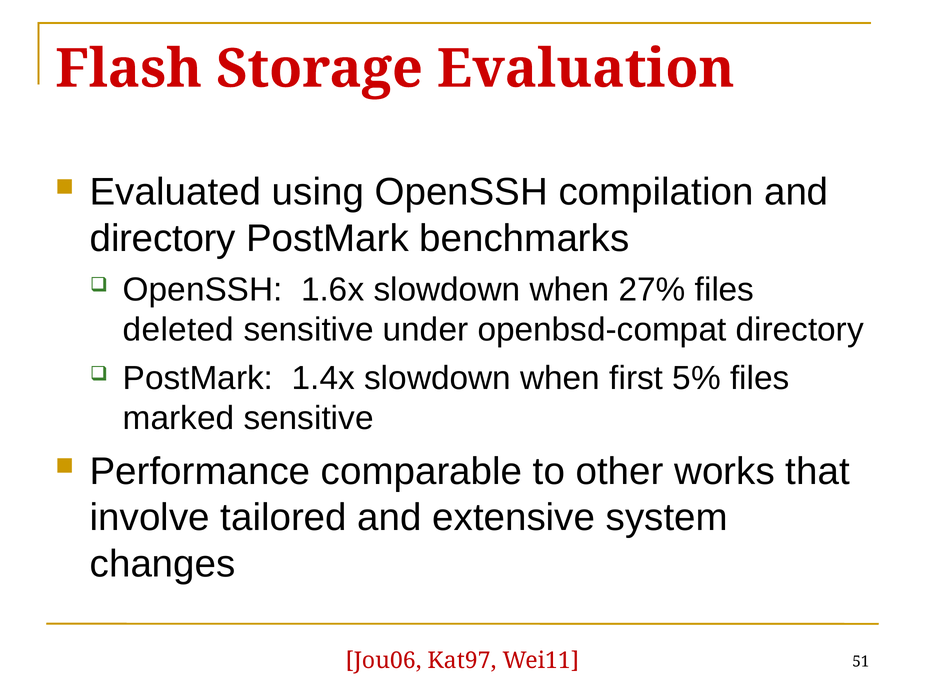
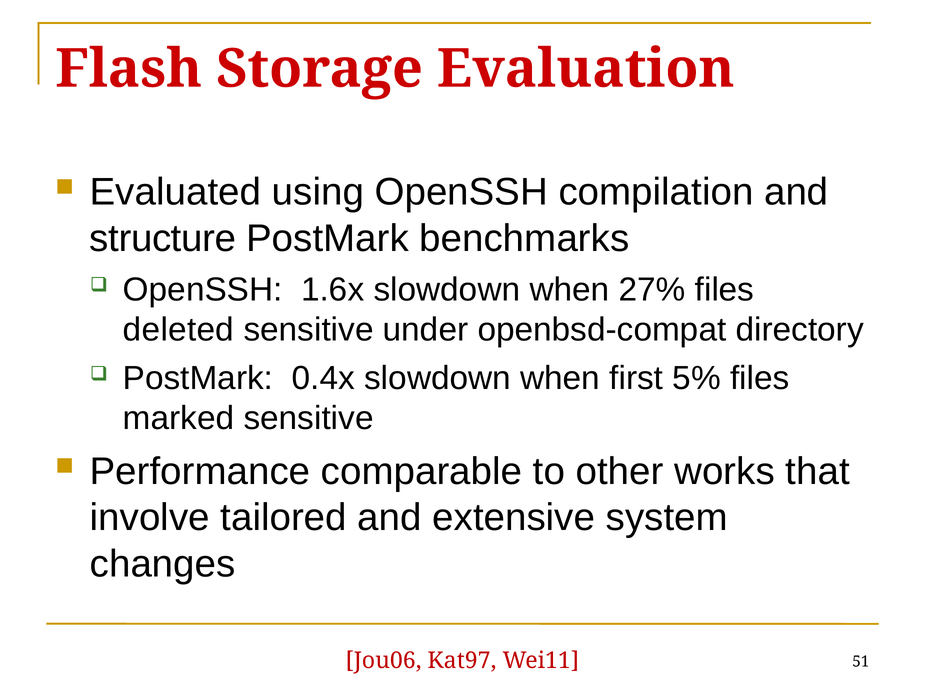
directory at (163, 239): directory -> structure
1.4x: 1.4x -> 0.4x
